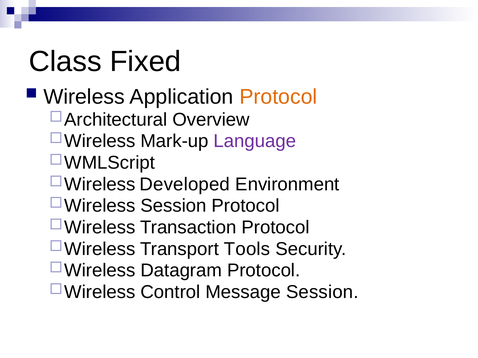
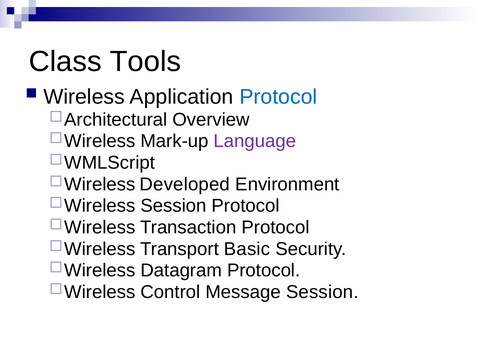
Fixed: Fixed -> Tools
Protocol at (278, 97) colour: orange -> blue
Tools: Tools -> Basic
